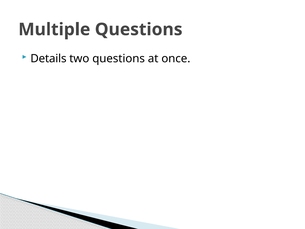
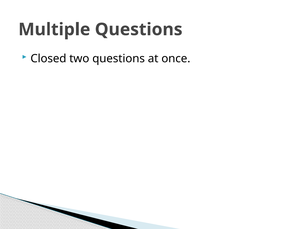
Details: Details -> Closed
